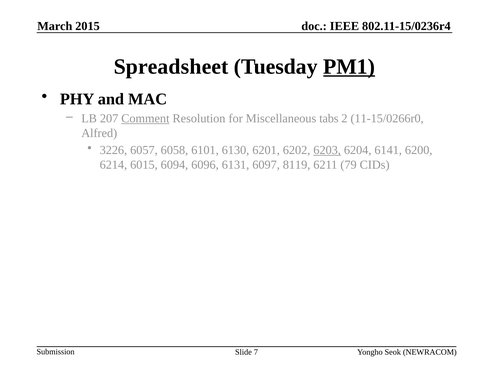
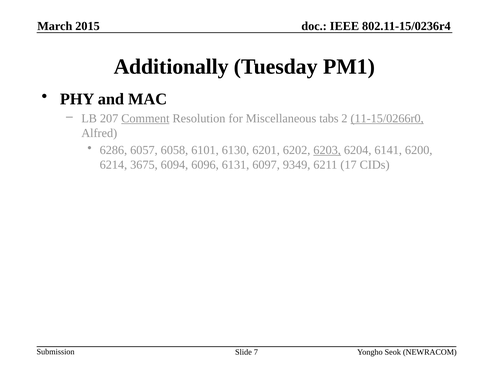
Spreadsheet: Spreadsheet -> Additionally
PM1 underline: present -> none
11-15/0266r0 underline: none -> present
3226: 3226 -> 6286
6015: 6015 -> 3675
8119: 8119 -> 9349
79: 79 -> 17
